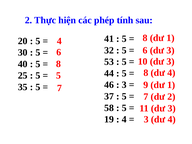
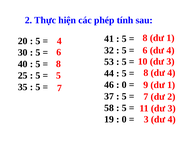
6 dư 3: 3 -> 4
3 at (124, 85): 3 -> 0
4 at (124, 119): 4 -> 0
